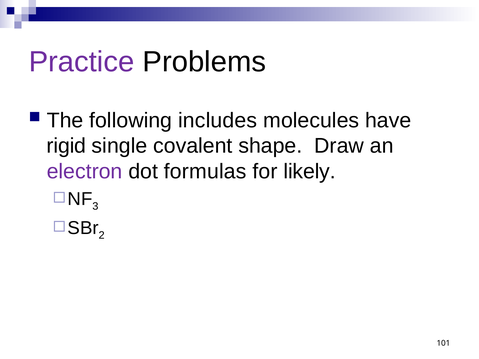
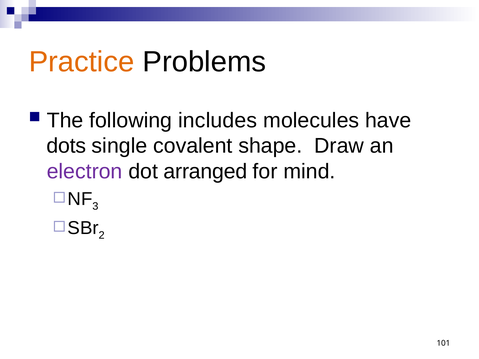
Practice colour: purple -> orange
rigid: rigid -> dots
formulas: formulas -> arranged
likely: likely -> mind
